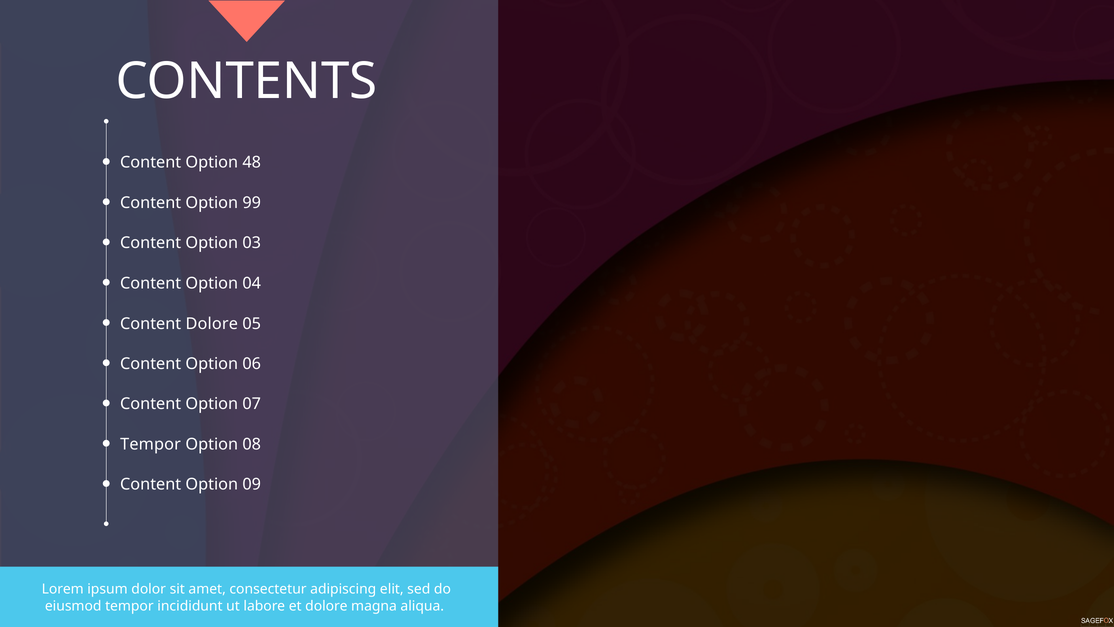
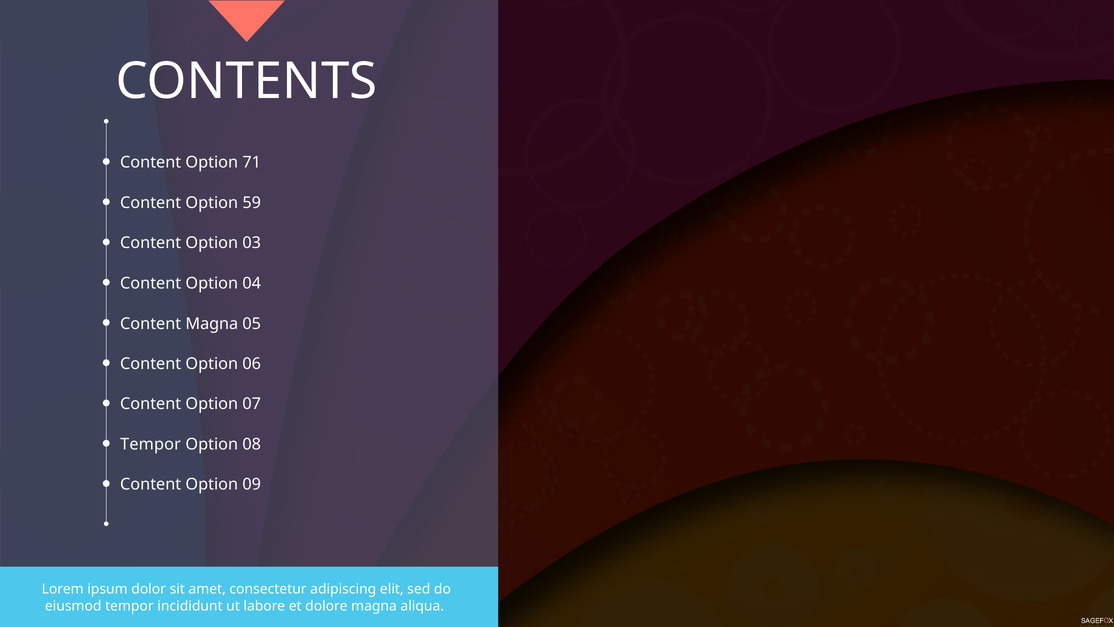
48: 48 -> 71
99: 99 -> 59
Content Dolore: Dolore -> Magna
